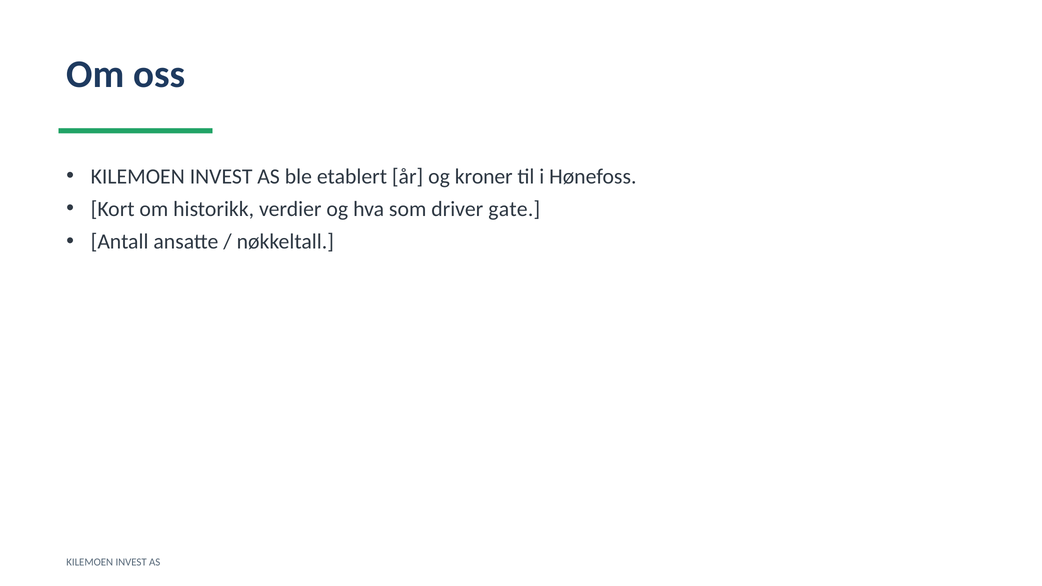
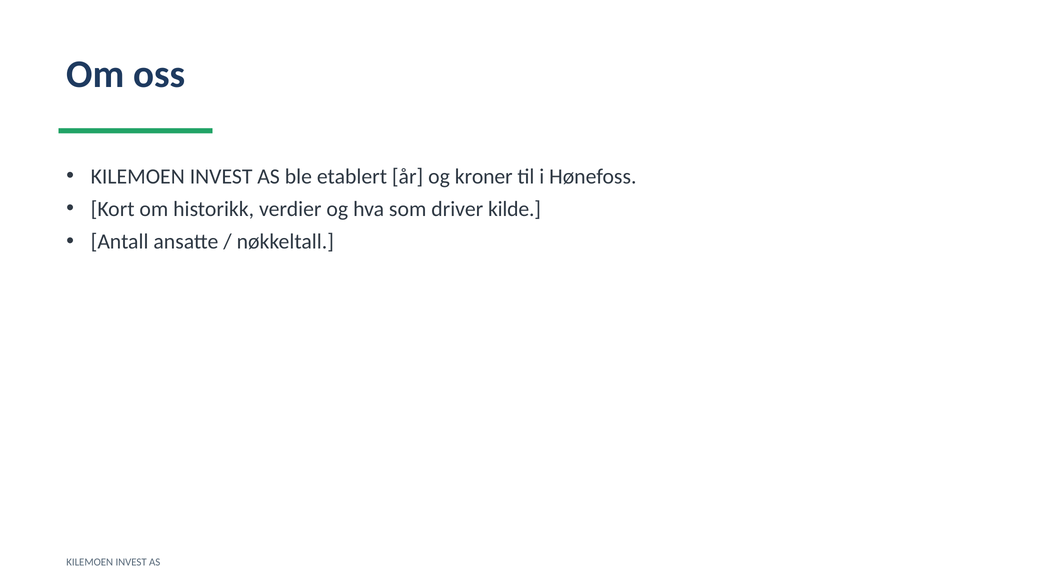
gate: gate -> kilde
